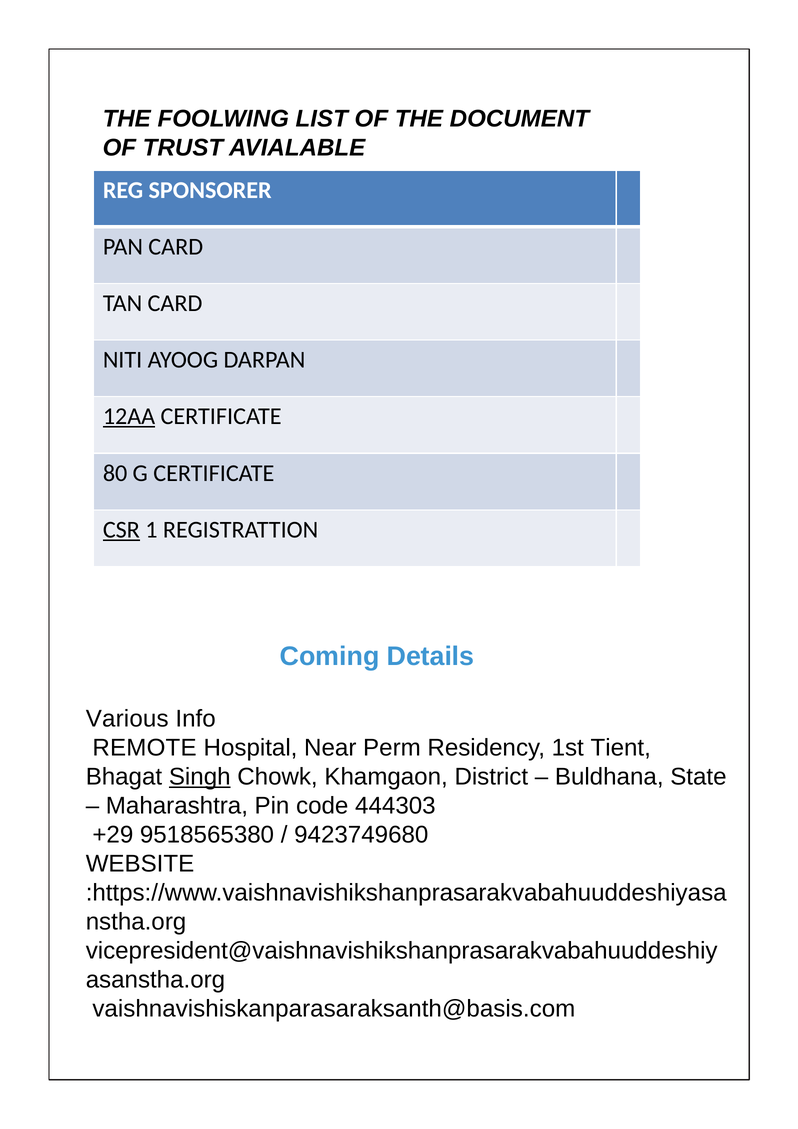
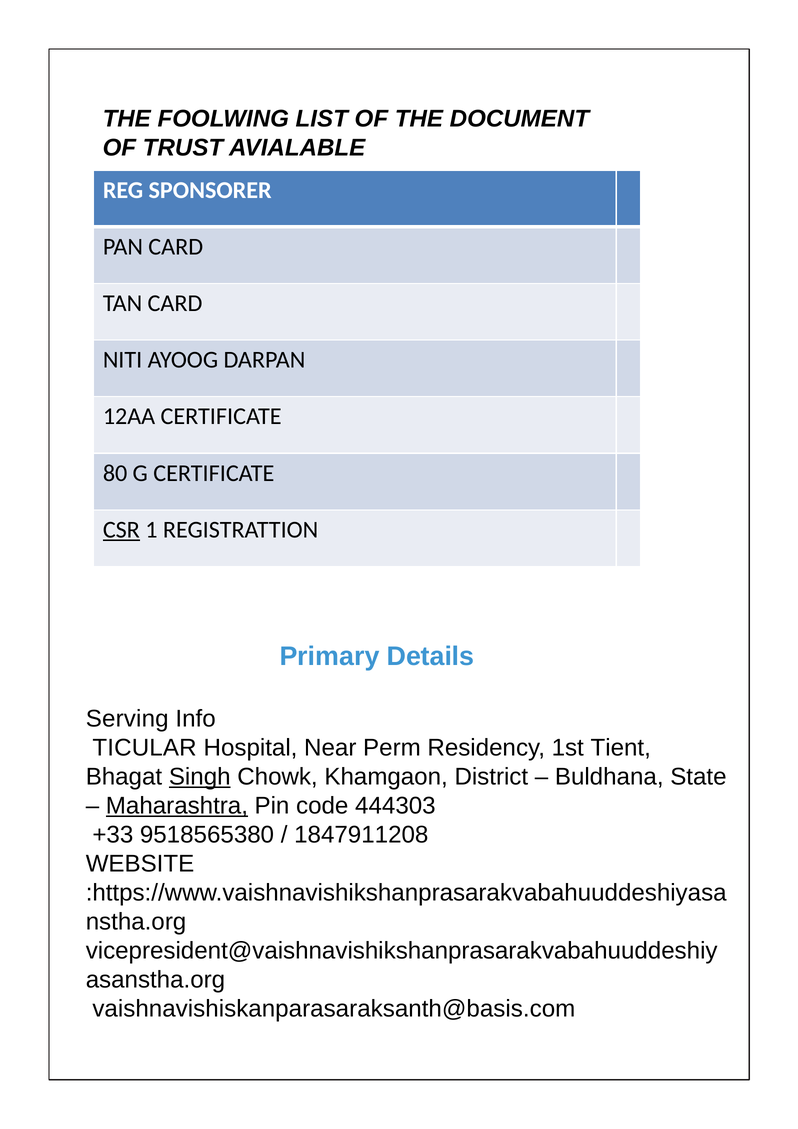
12AA underline: present -> none
Coming: Coming -> Primary
Various: Various -> Serving
REMOTE: REMOTE -> TICULAR
Maharashtra underline: none -> present
+29: +29 -> +33
9423749680: 9423749680 -> 1847911208
